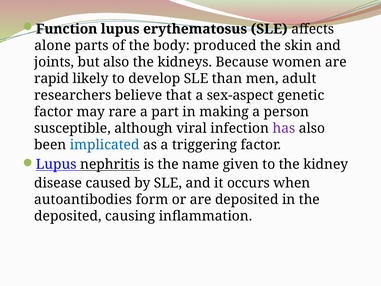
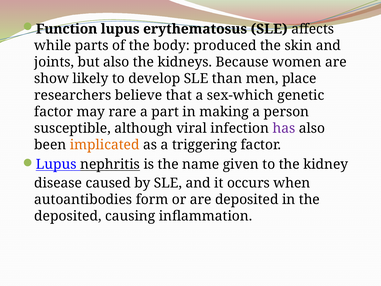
alone: alone -> while
rapid: rapid -> show
adult: adult -> place
sex-aspect: sex-aspect -> sex-which
implicated colour: blue -> orange
